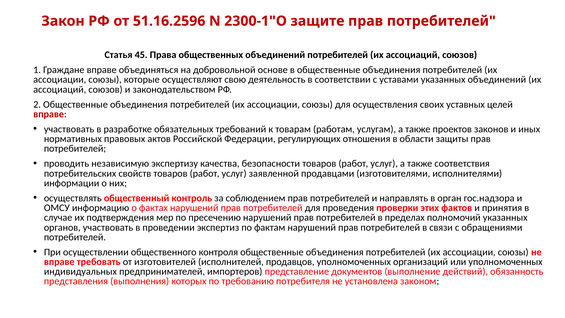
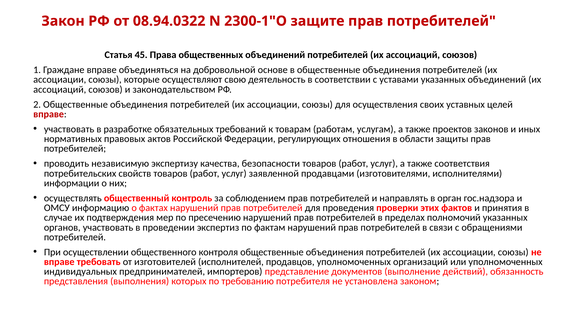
51.16.2596: 51.16.2596 -> 08.94.0322
